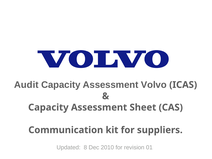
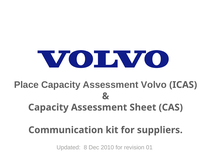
Audit: Audit -> Place
